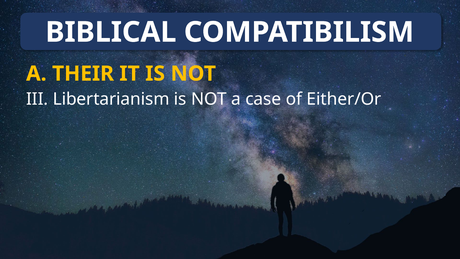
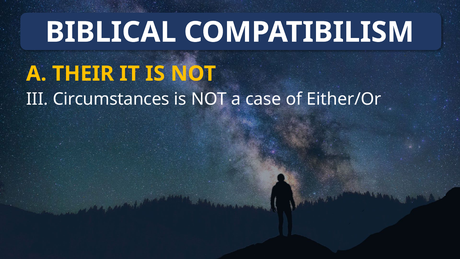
Libertarianism: Libertarianism -> Circumstances
